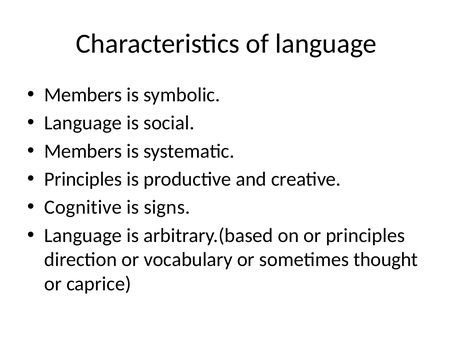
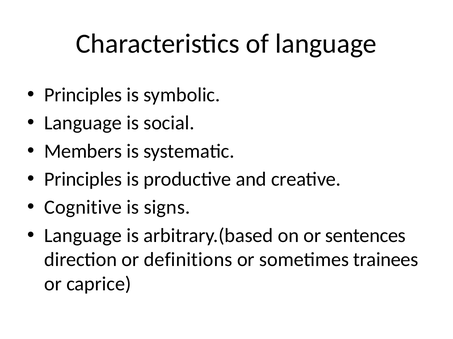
Members at (83, 95): Members -> Principles
or principles: principles -> sentences
vocabulary: vocabulary -> definitions
thought: thought -> trainees
